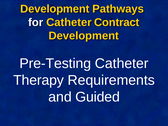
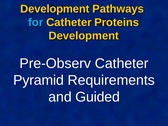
for colour: white -> light blue
Contract: Contract -> Proteins
Pre-Testing: Pre-Testing -> Pre-Observ
Therapy: Therapy -> Pyramid
